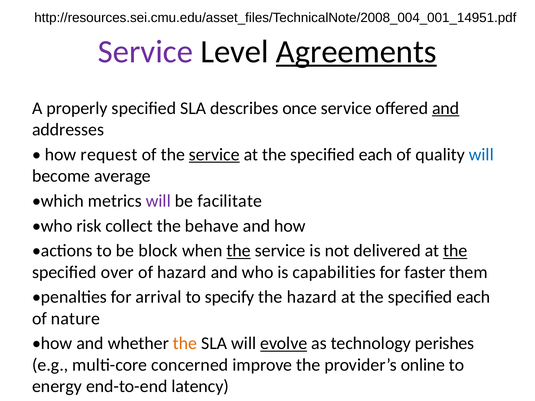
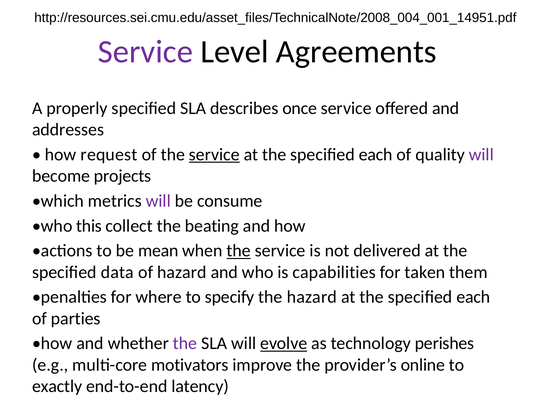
Agreements underline: present -> none
and at (446, 108) underline: present -> none
will at (481, 155) colour: blue -> purple
average: average -> projects
facilitate: facilitate -> consume
risk: risk -> this
behave: behave -> beating
block: block -> mean
the at (455, 251) underline: present -> none
over: over -> data
faster: faster -> taken
arrival: arrival -> where
nature: nature -> parties
the at (185, 344) colour: orange -> purple
concerned: concerned -> motivators
energy: energy -> exactly
